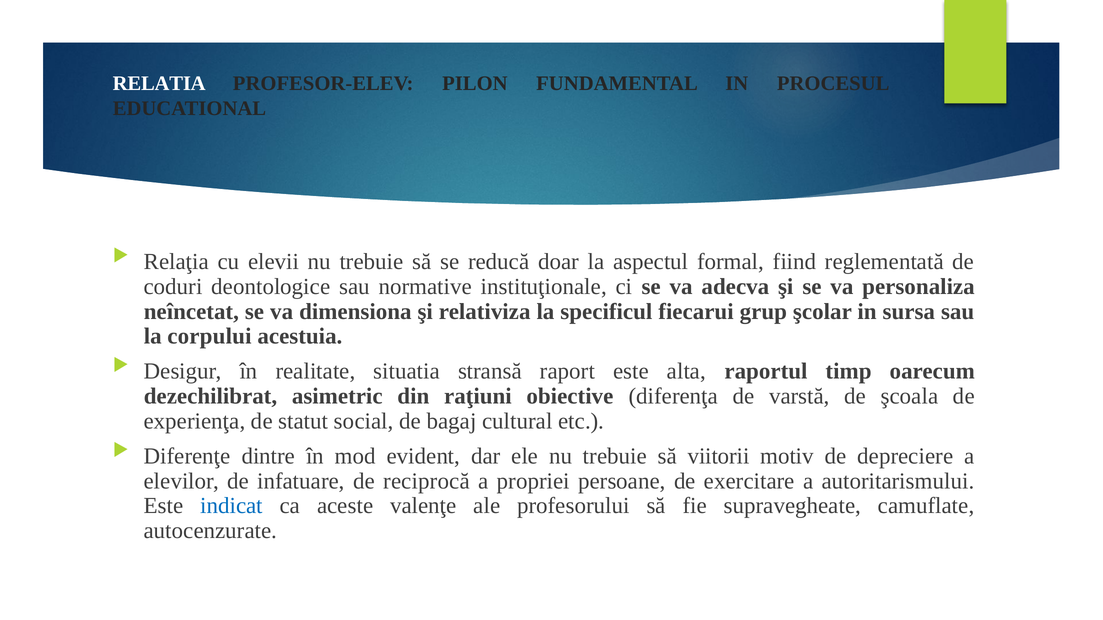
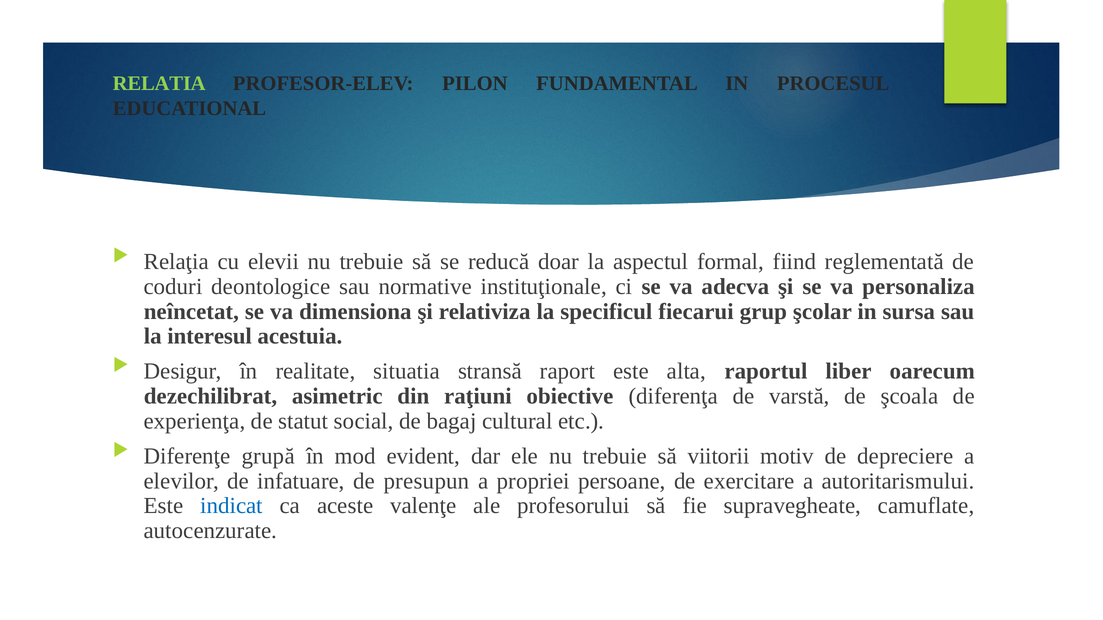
RELATIA colour: white -> light green
corpului: corpului -> interesul
timp: timp -> liber
dintre: dintre -> grupă
reciprocă: reciprocă -> presupun
